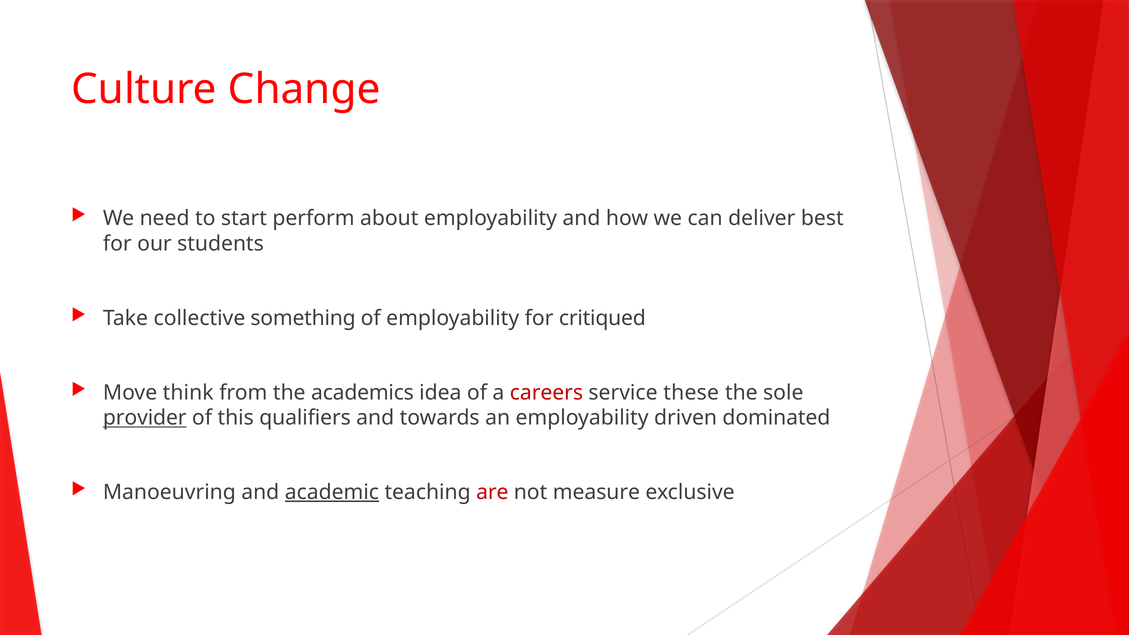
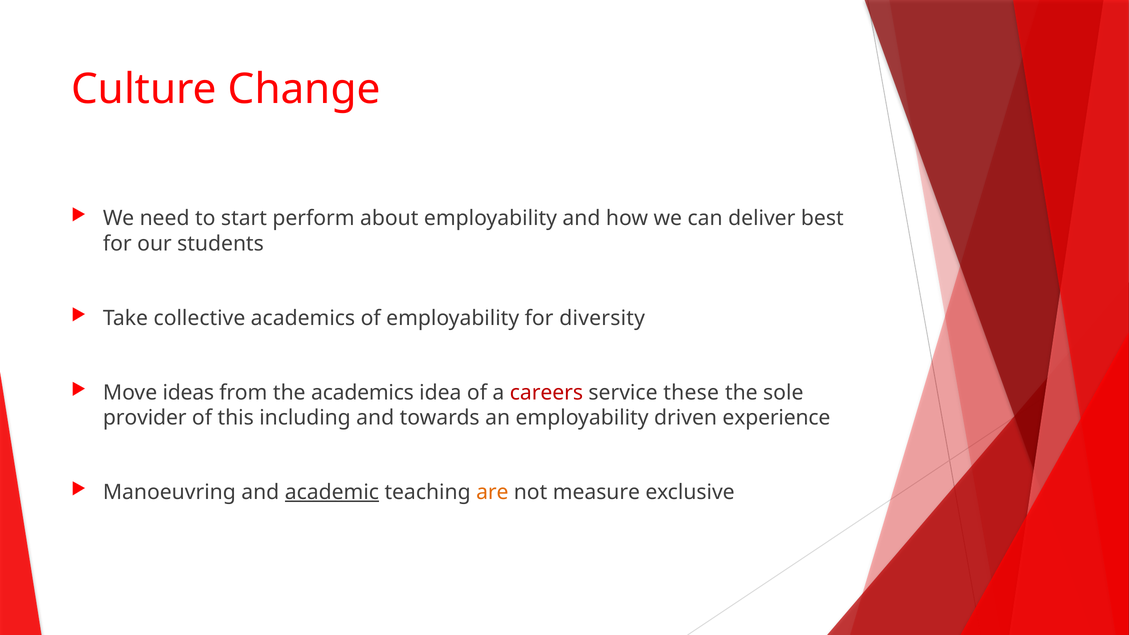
collective something: something -> academics
critiqued: critiqued -> diversity
think: think -> ideas
provider underline: present -> none
qualifiers: qualifiers -> including
dominated: dominated -> experience
are colour: red -> orange
